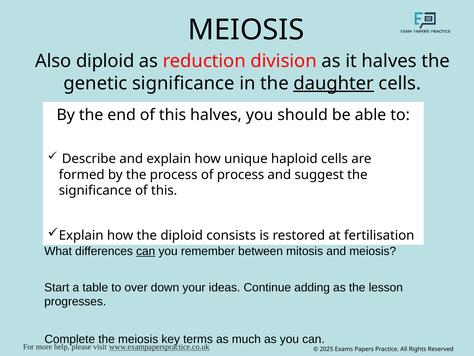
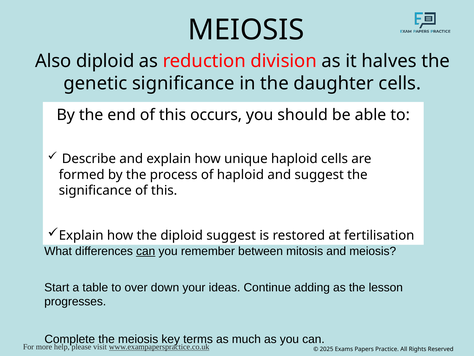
daughter underline: present -> none
this halves: halves -> occurs
of process: process -> haploid
diploid consists: consists -> suggest
